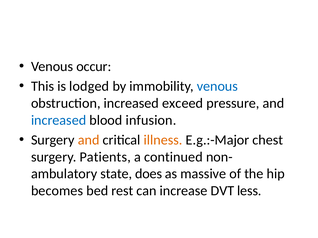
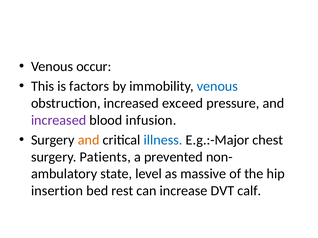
lodged: lodged -> factors
increased at (59, 120) colour: blue -> purple
illness colour: orange -> blue
continued: continued -> prevented
does: does -> level
becomes: becomes -> insertion
less: less -> calf
